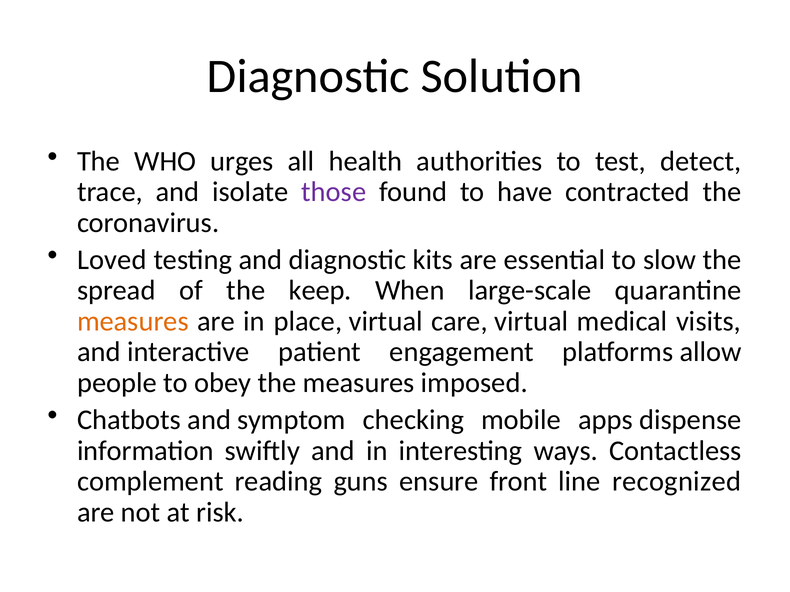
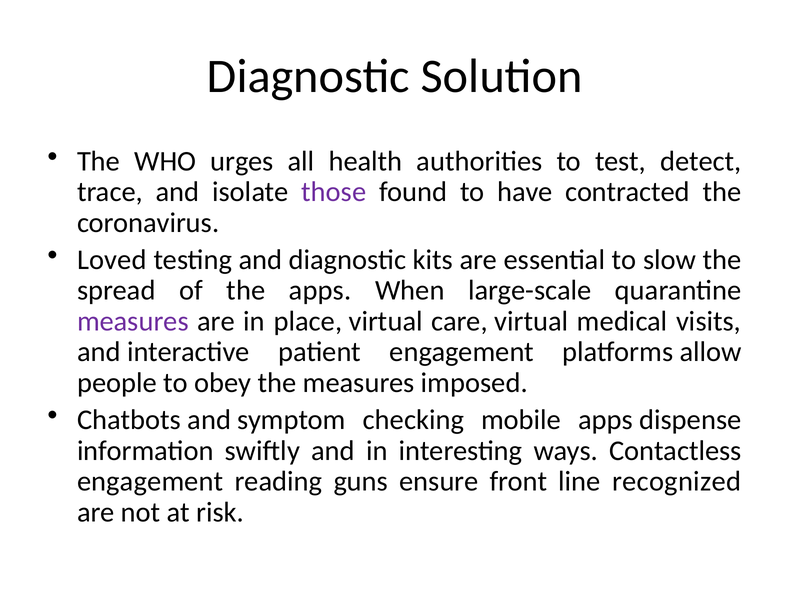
the keep: keep -> apps
measures at (133, 322) colour: orange -> purple
complement at (150, 482): complement -> engagement
